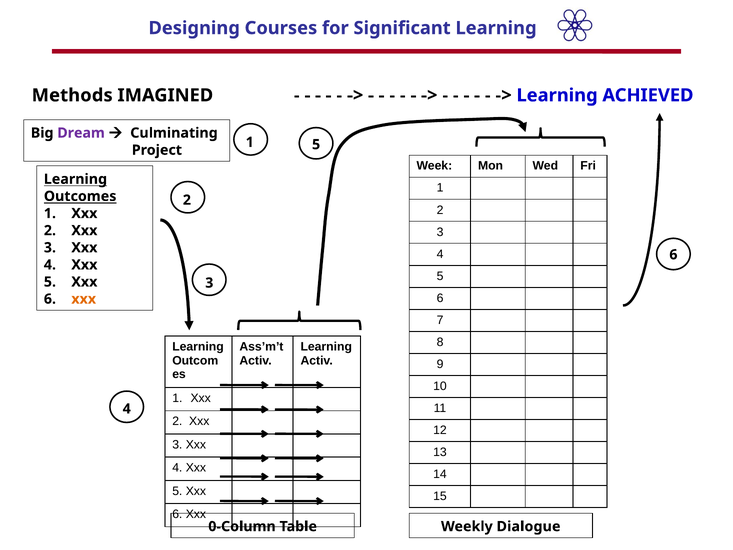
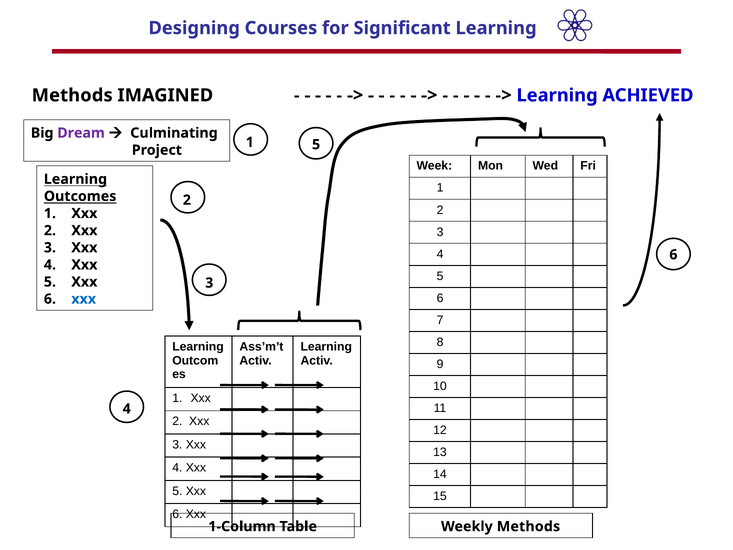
xxx at (84, 299) colour: orange -> blue
0-Column: 0-Column -> 1-Column
Weekly Dialogue: Dialogue -> Methods
